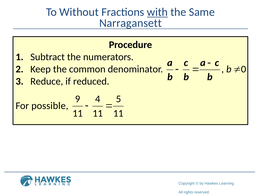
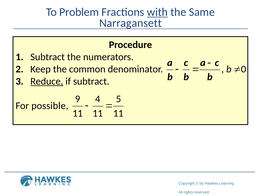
Without: Without -> Problem
Reduce underline: none -> present
if reduced: reduced -> subtract
